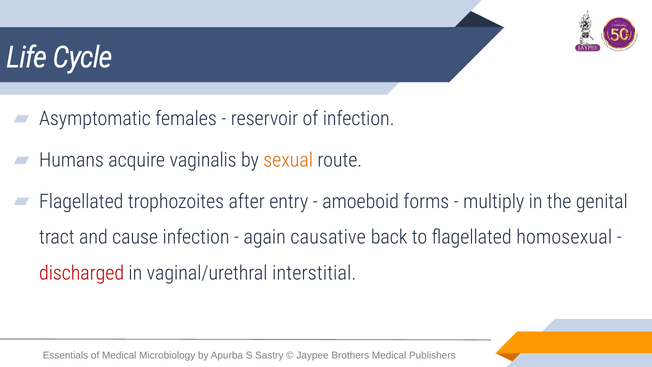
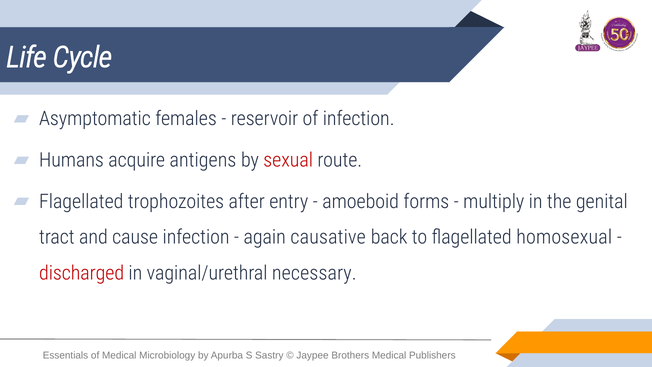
vaginalis: vaginalis -> antigens
sexual colour: orange -> red
interstitial: interstitial -> necessary
